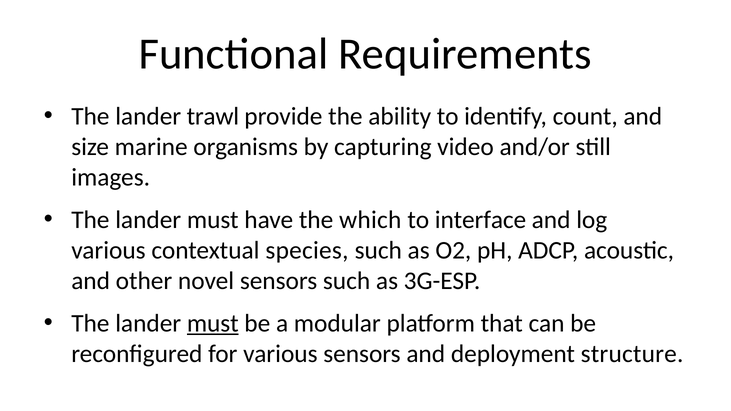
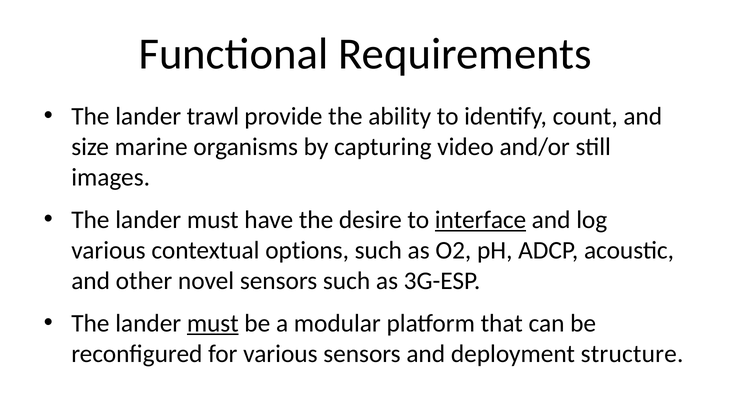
which: which -> desire
interface underline: none -> present
species: species -> options
